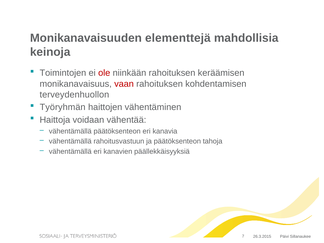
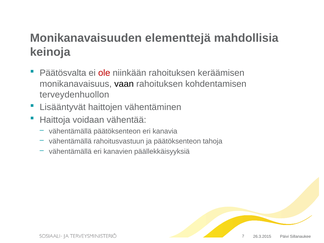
Toimintojen: Toimintojen -> Päätösvalta
vaan colour: red -> black
Työryhmän: Työryhmän -> Lisääntyvät
